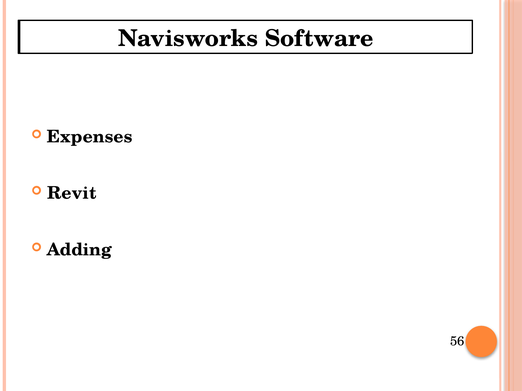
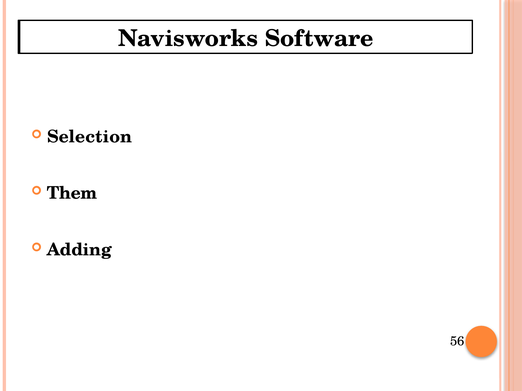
Expenses: Expenses -> Selection
Revit: Revit -> Them
